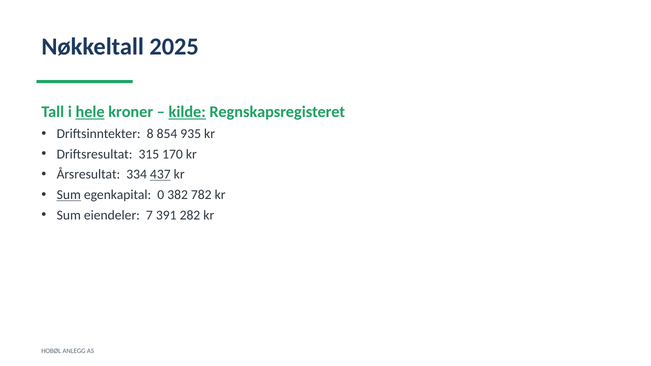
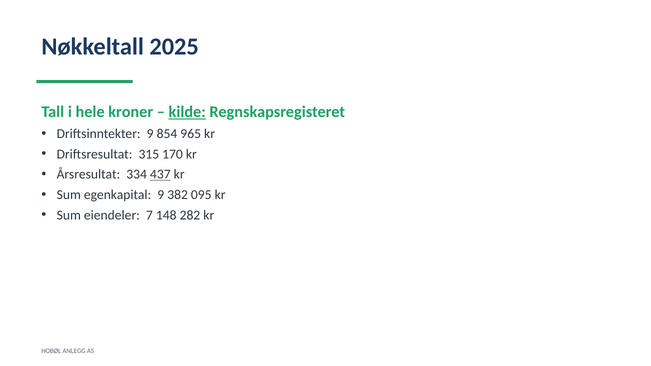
hele underline: present -> none
Driftsinntekter 8: 8 -> 9
935: 935 -> 965
Sum at (69, 195) underline: present -> none
egenkapital 0: 0 -> 9
782: 782 -> 095
391: 391 -> 148
